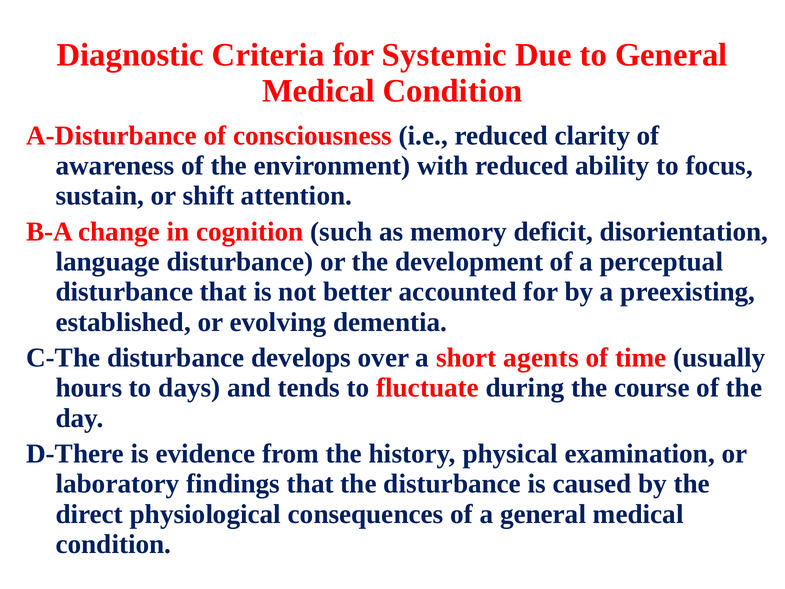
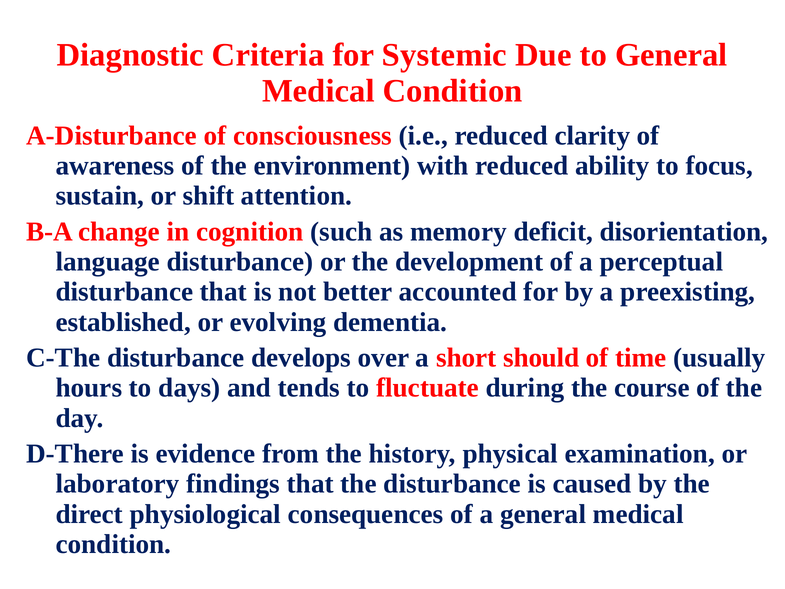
agents: agents -> should
